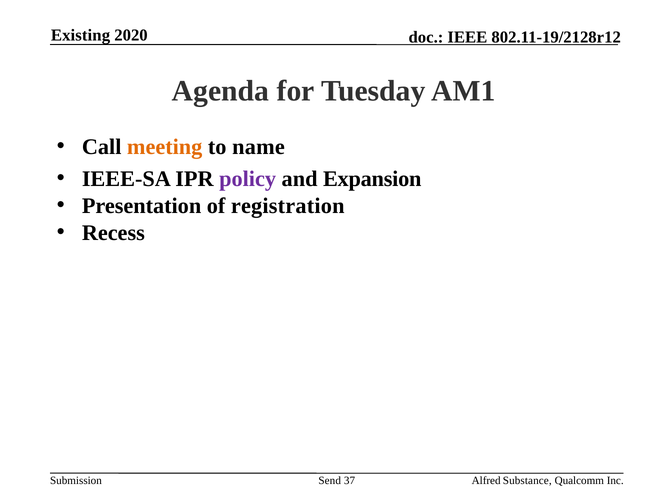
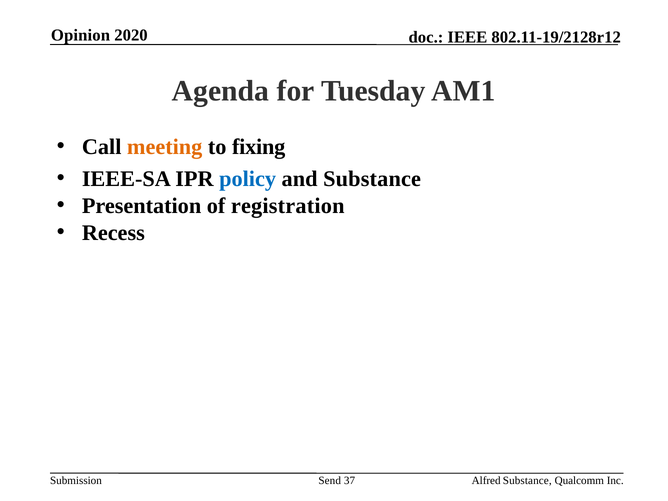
Existing: Existing -> Opinion
name: name -> fixing
policy colour: purple -> blue
and Expansion: Expansion -> Substance
